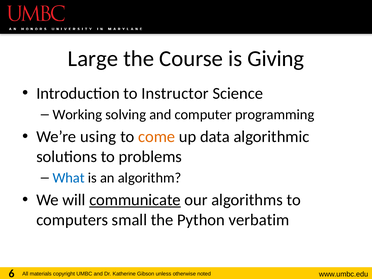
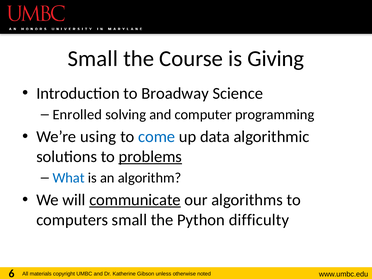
Large at (93, 59): Large -> Small
Instructor: Instructor -> Broadway
Working: Working -> Enrolled
come colour: orange -> blue
problems underline: none -> present
verbatim: verbatim -> difficulty
